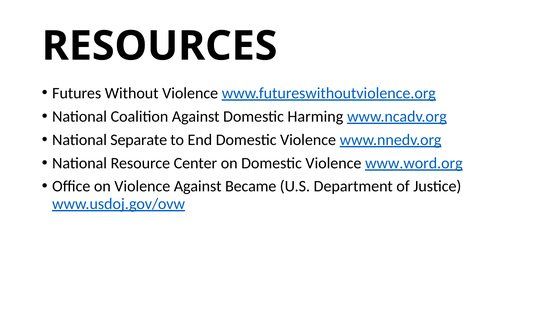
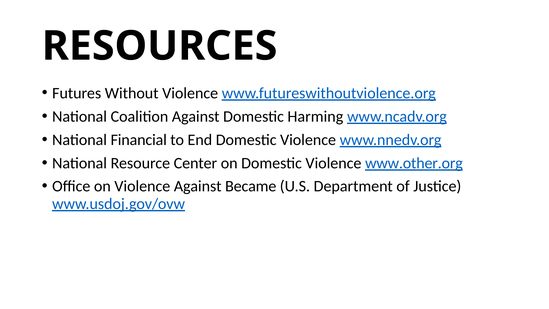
Separate: Separate -> Financial
www.word.org: www.word.org -> www.other.org
